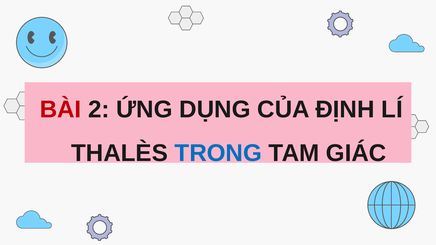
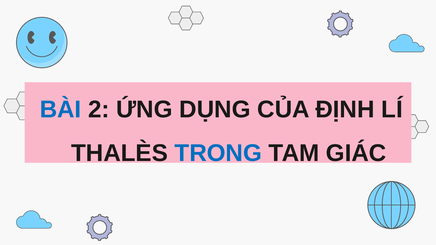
BÀI colour: red -> blue
